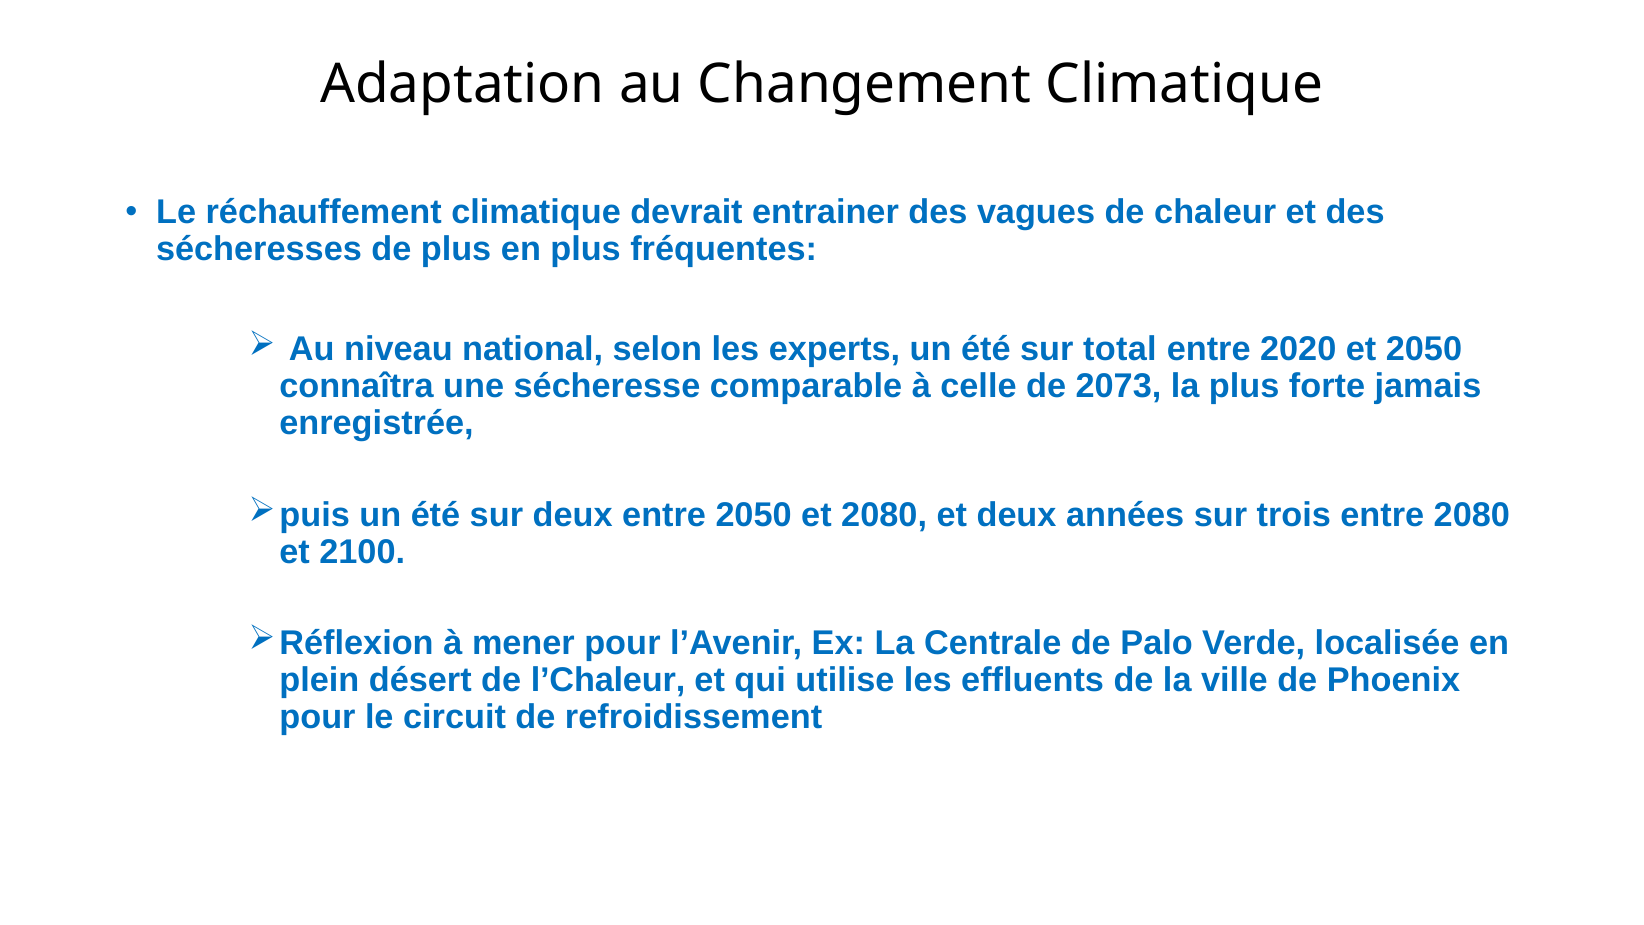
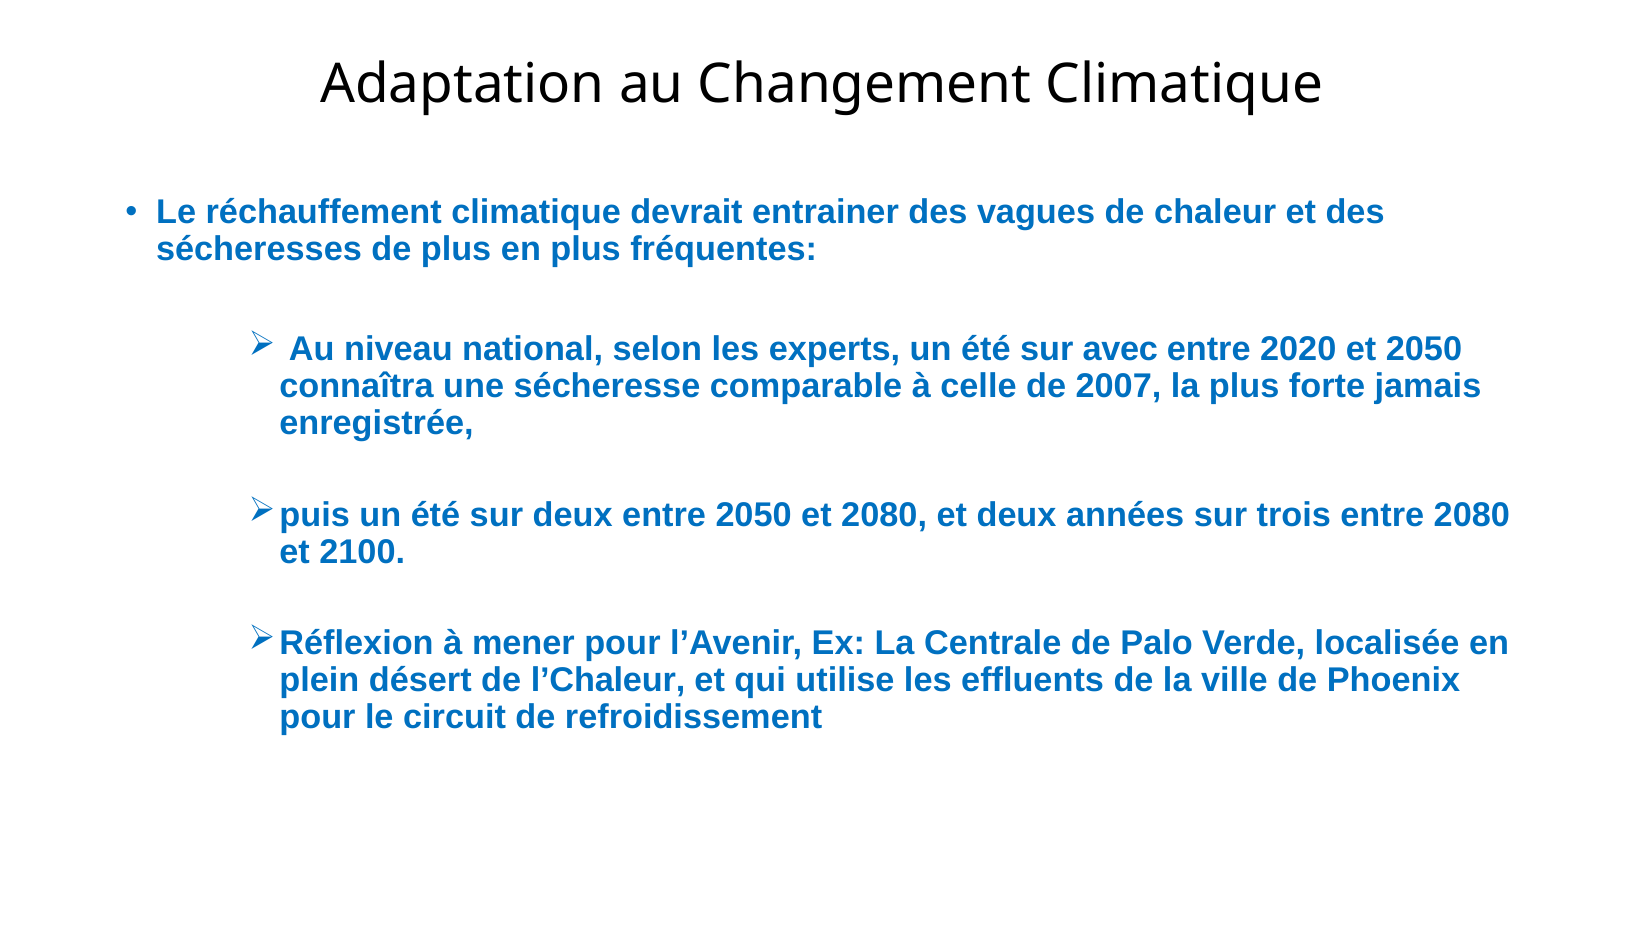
total: total -> avec
2073: 2073 -> 2007
